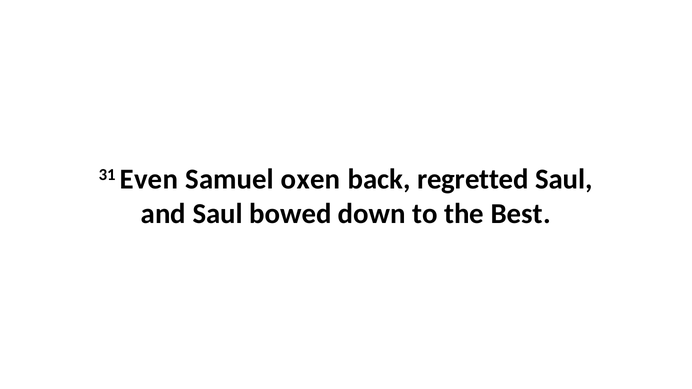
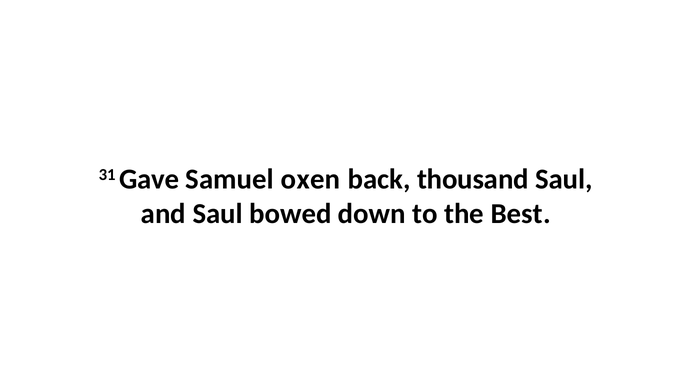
Even: Even -> Gave
regretted: regretted -> thousand
